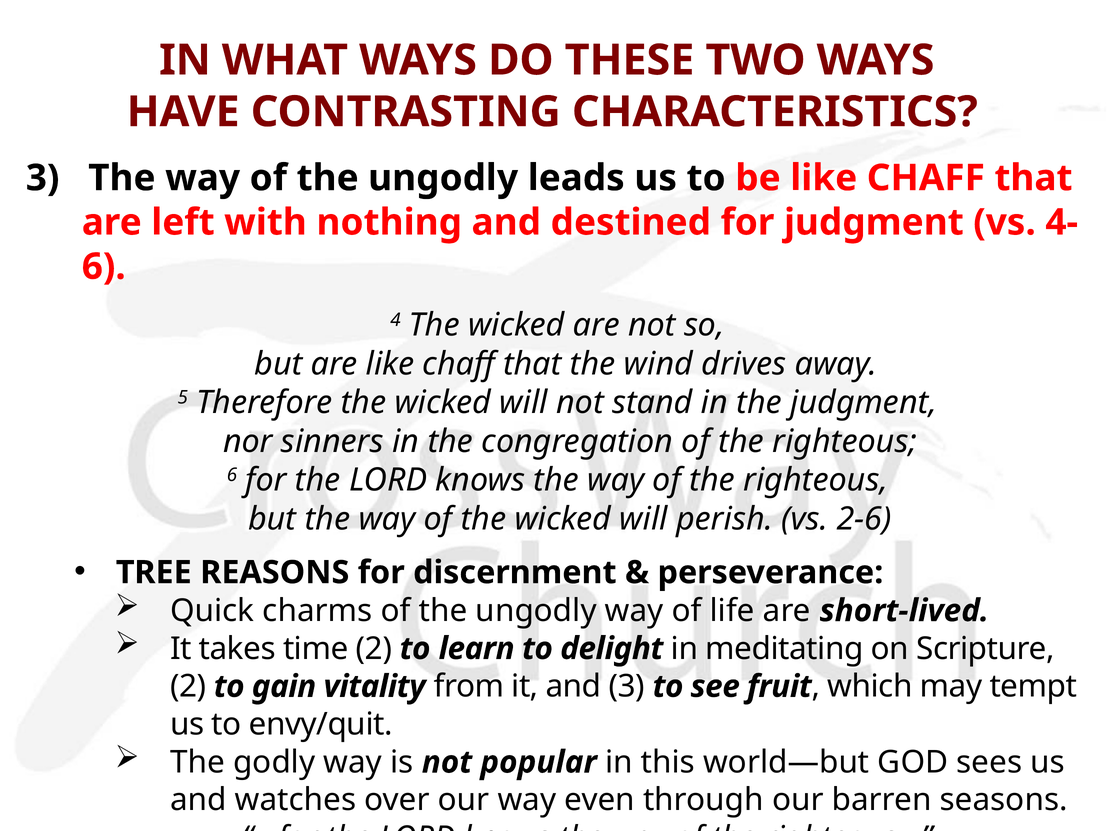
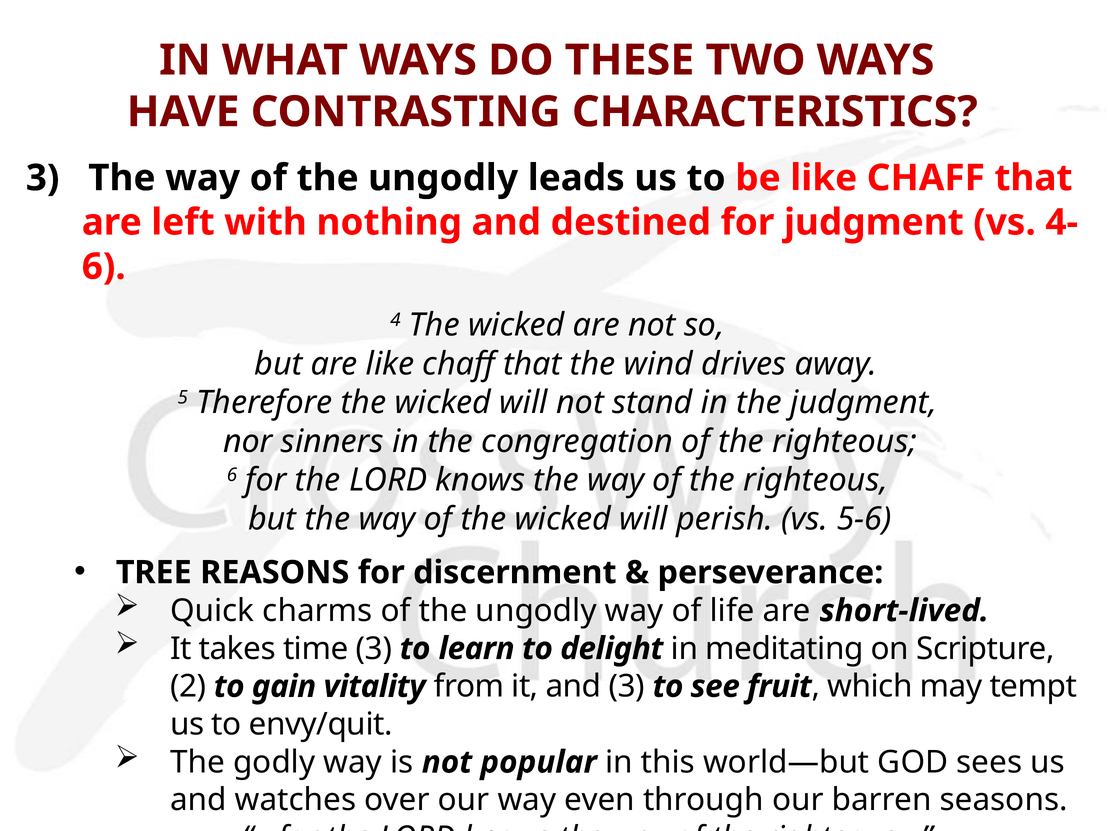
2-6: 2-6 -> 5-6
time 2: 2 -> 3
